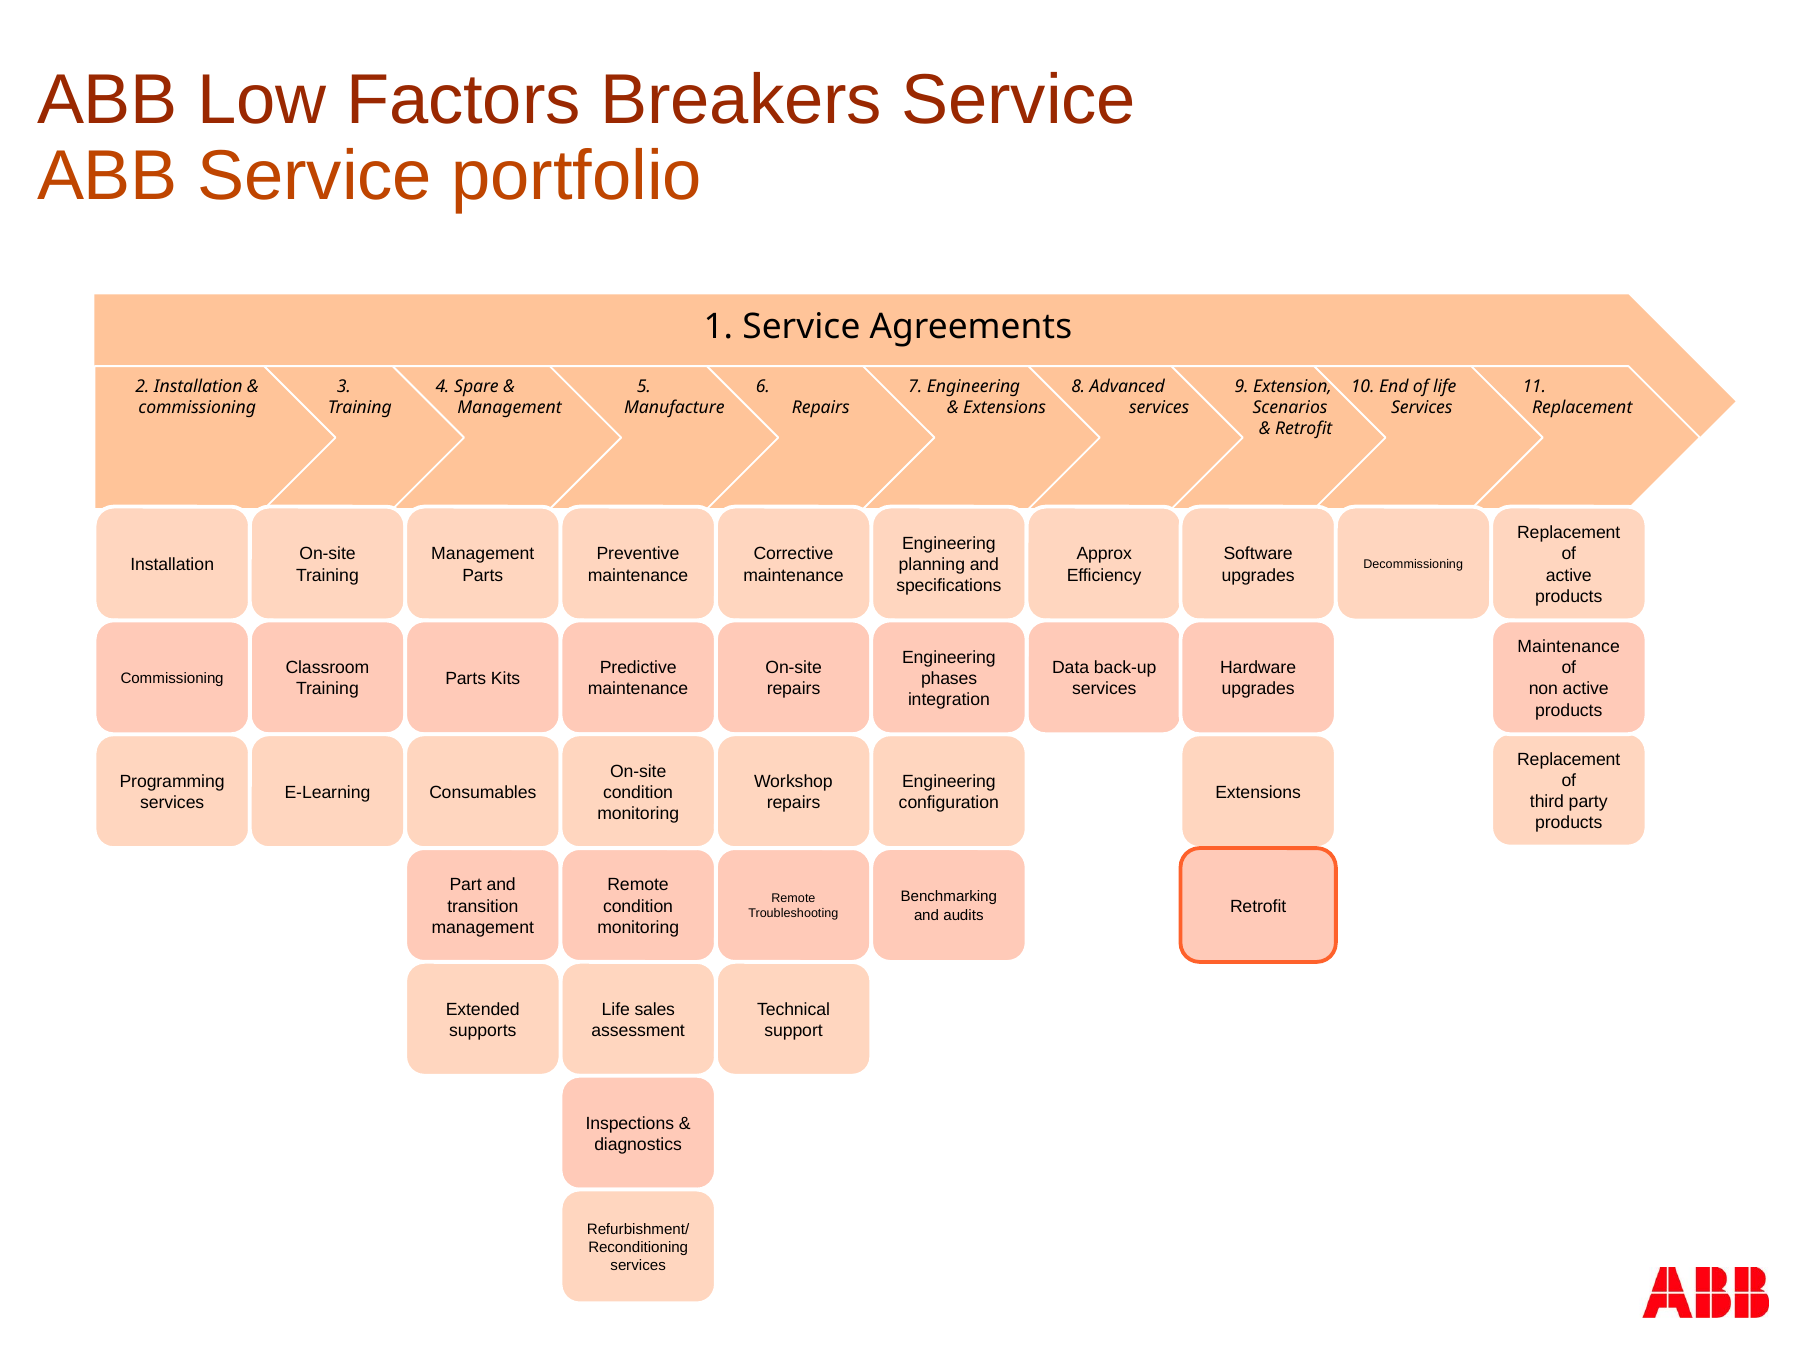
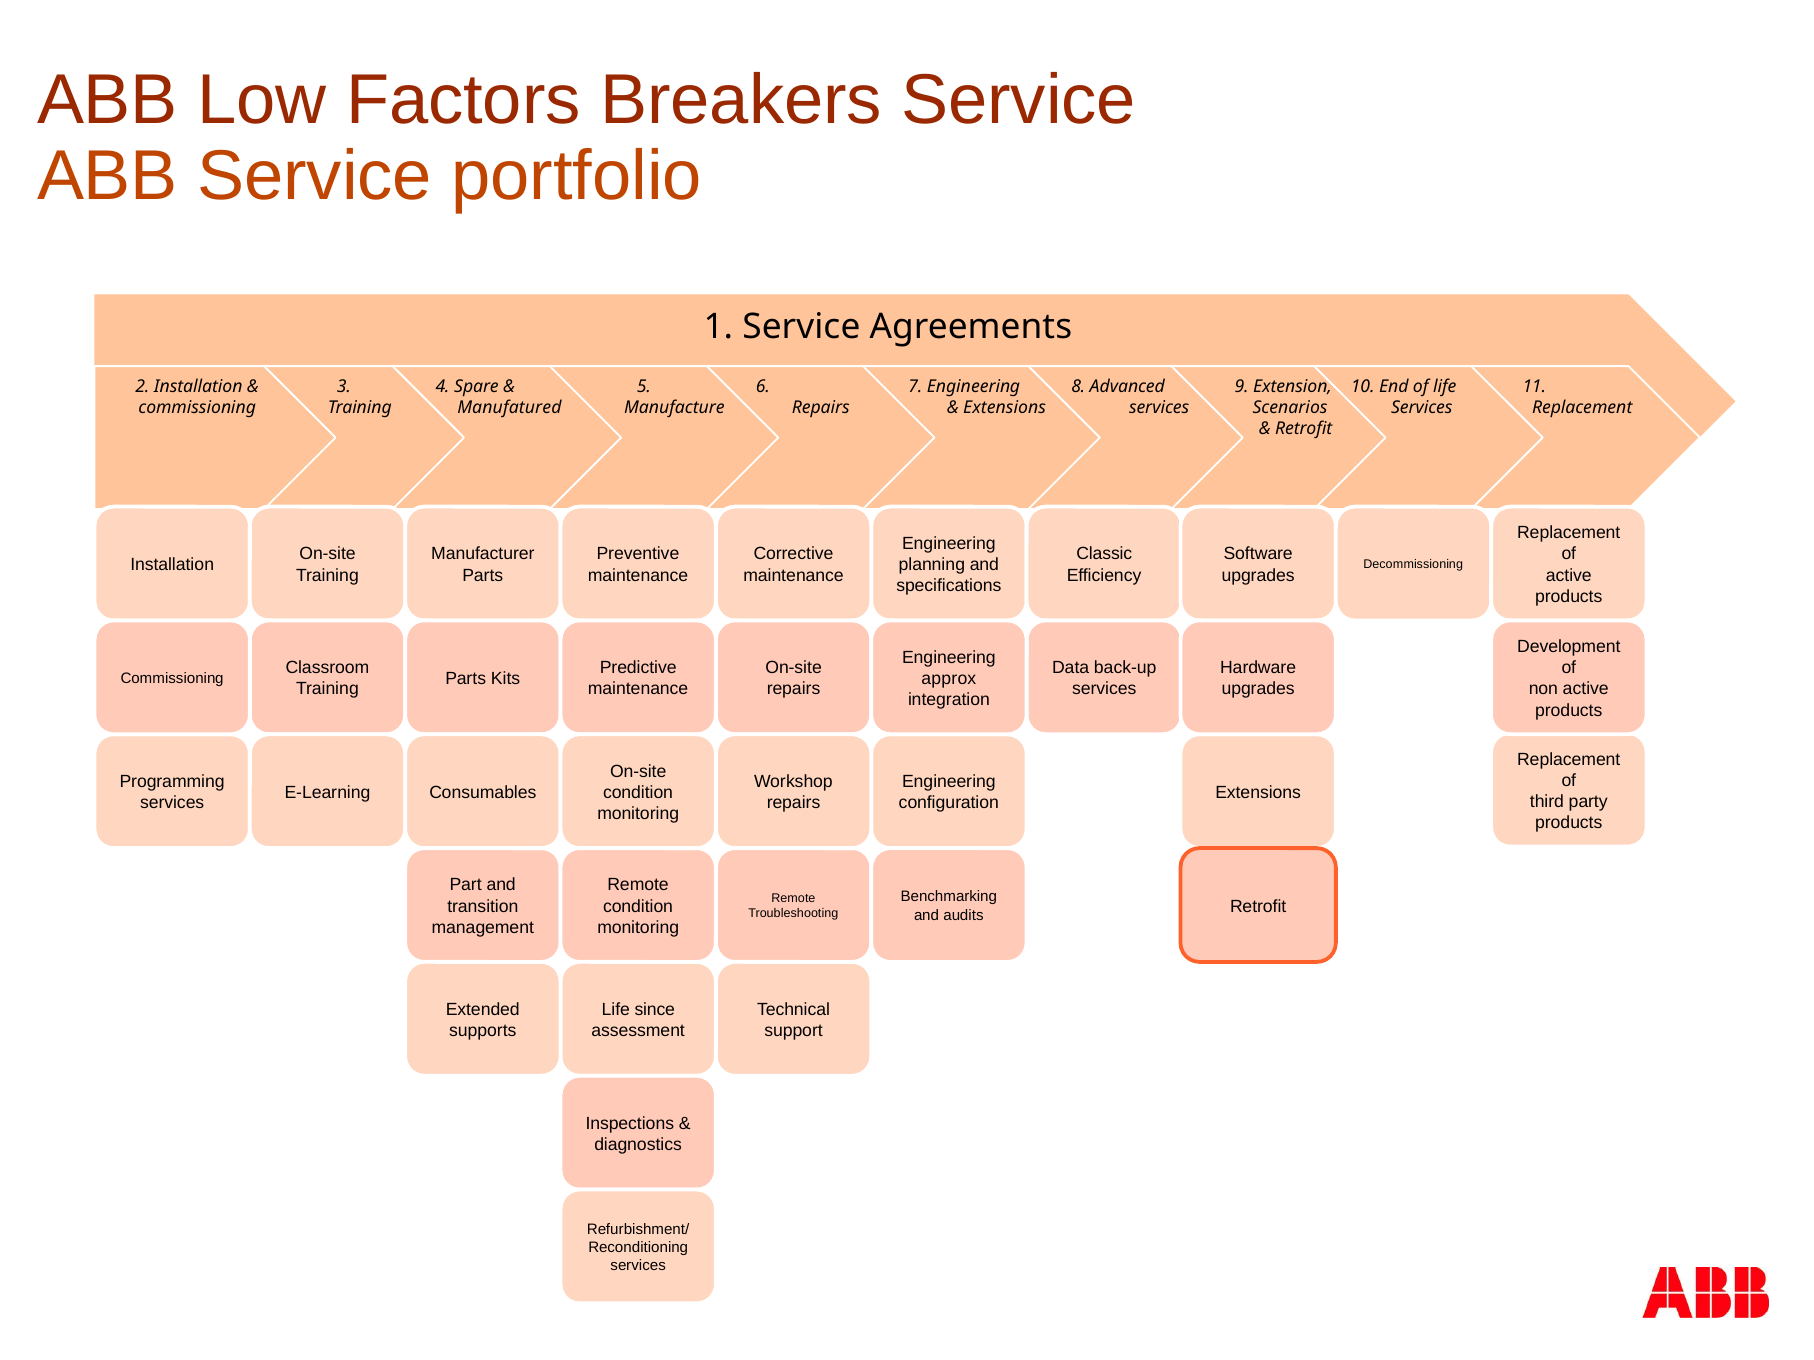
Management at (509, 408): Management -> Manufatured
Management at (483, 554): Management -> Manufacturer
Approx: Approx -> Classic
Maintenance at (1569, 647): Maintenance -> Development
phases: phases -> approx
sales: sales -> since
